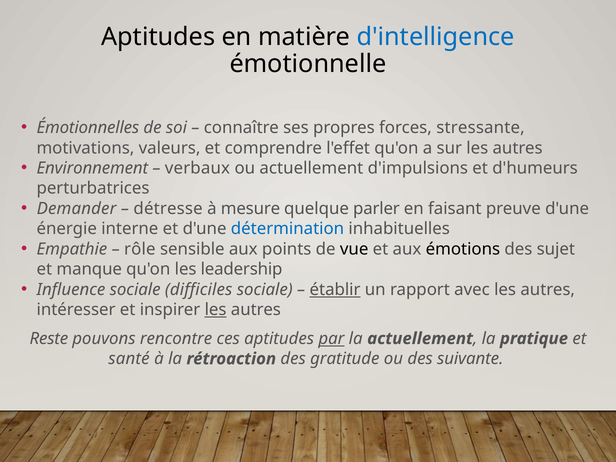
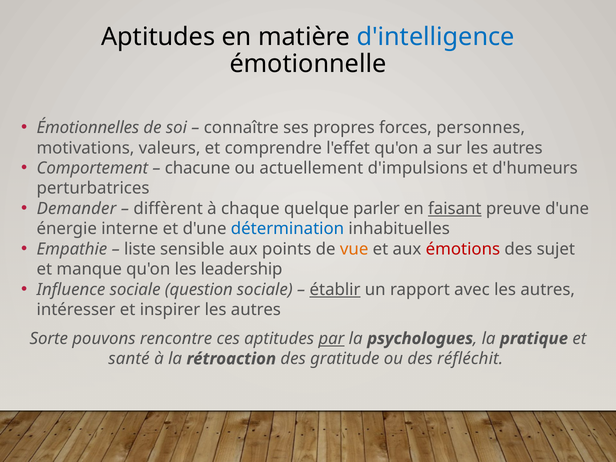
stressante: stressante -> personnes
Environnement: Environnement -> Comportement
verbaux: verbaux -> chacune
détresse: détresse -> diffèrent
mesure: mesure -> chaque
faisant underline: none -> present
rôle: rôle -> liste
vue colour: black -> orange
émotions colour: black -> red
difficiles: difficiles -> question
les at (216, 310) underline: present -> none
Reste: Reste -> Sorte
la actuellement: actuellement -> psychologues
suivante: suivante -> réfléchit
